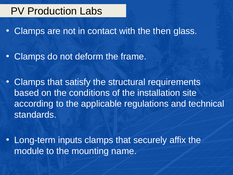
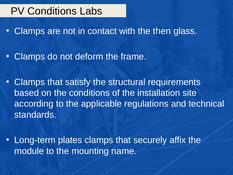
PV Production: Production -> Conditions
inputs: inputs -> plates
